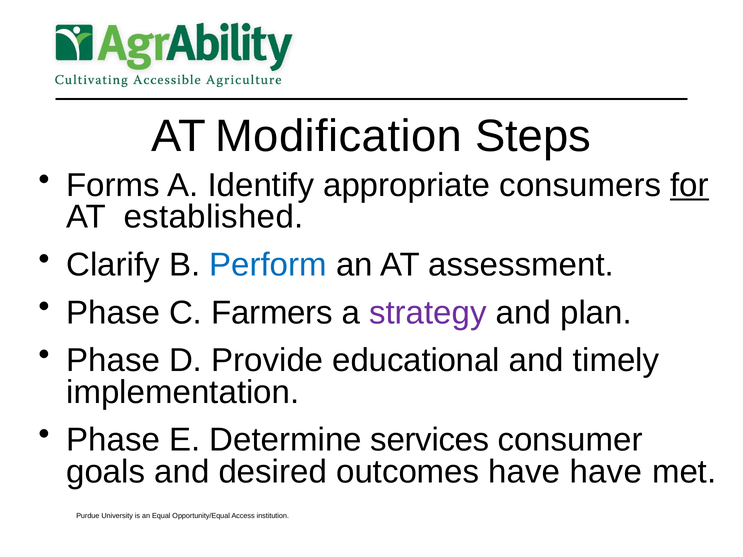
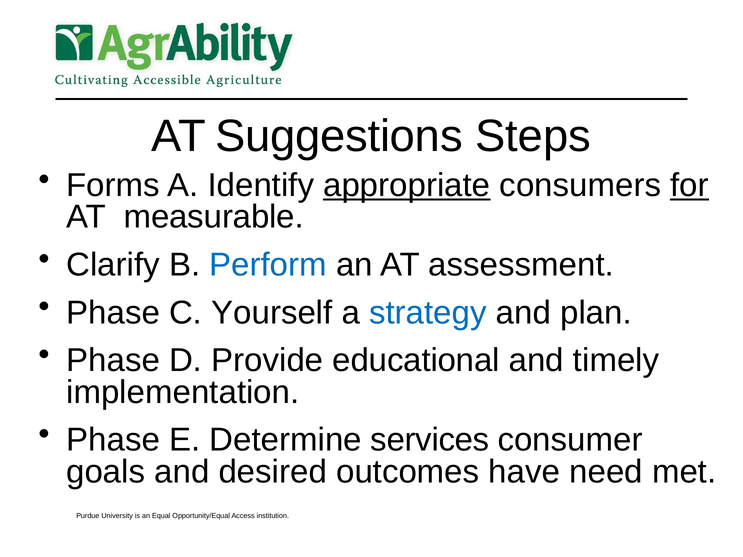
Modification: Modification -> Suggestions
appropriate underline: none -> present
established: established -> measurable
Farmers: Farmers -> Yourself
strategy colour: purple -> blue
have have: have -> need
